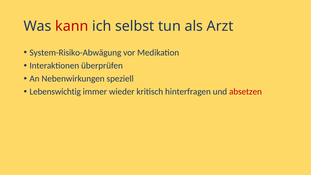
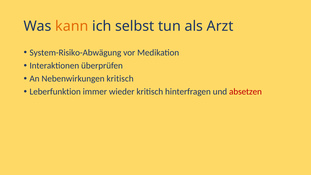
kann colour: red -> orange
Nebenwirkungen speziell: speziell -> kritisch
Lebenswichtig: Lebenswichtig -> Leberfunktion
